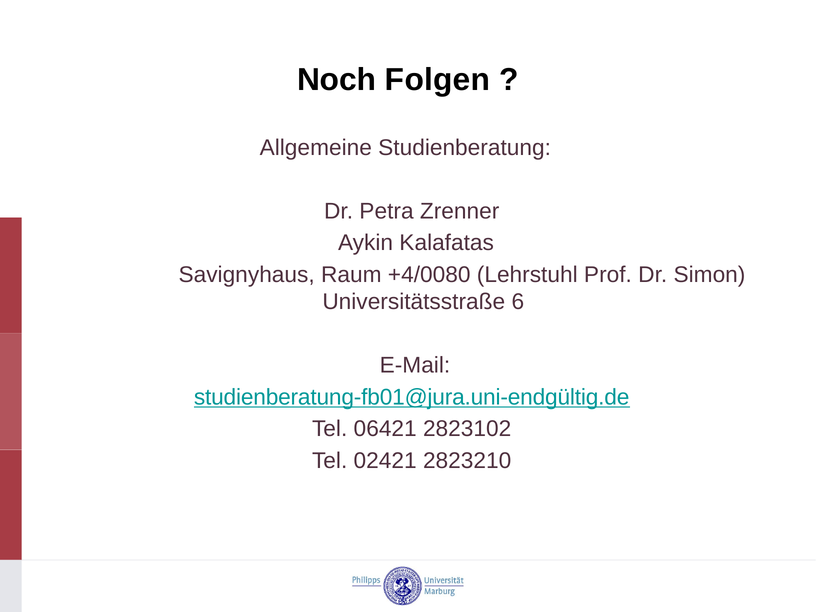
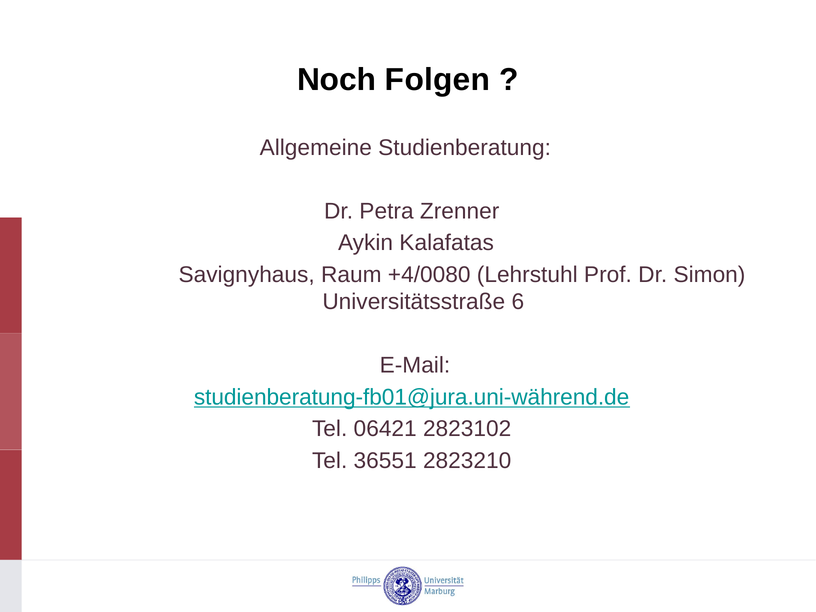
studienberatung-fb01@jura.uni-endgültig.de: studienberatung-fb01@jura.uni-endgültig.de -> studienberatung-fb01@jura.uni-während.de
02421: 02421 -> 36551
